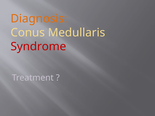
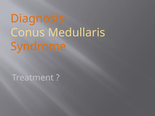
Syndrome colour: red -> orange
